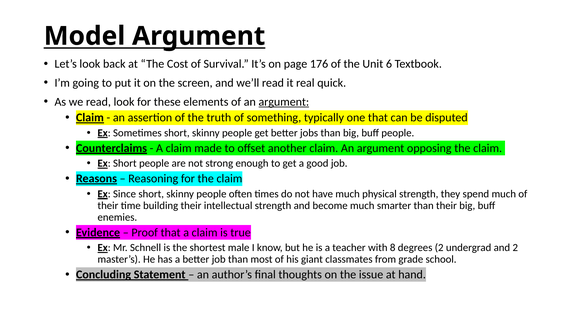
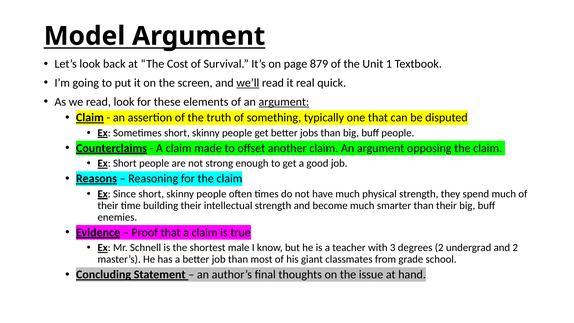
176: 176 -> 879
6: 6 -> 1
we’ll underline: none -> present
8: 8 -> 3
